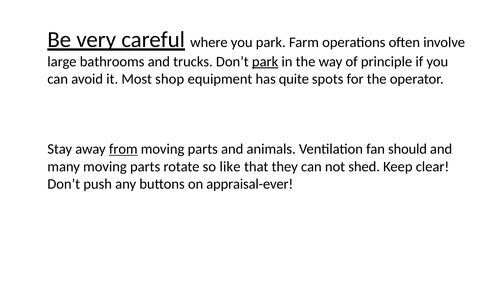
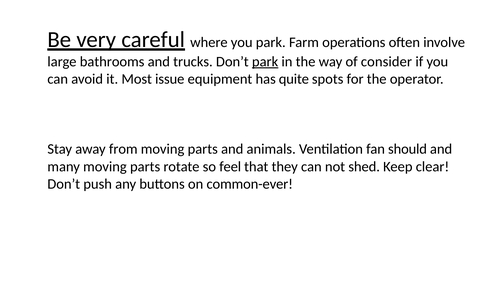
principle: principle -> consider
shop: shop -> issue
from underline: present -> none
like: like -> feel
appraisal-ever: appraisal-ever -> common-ever
